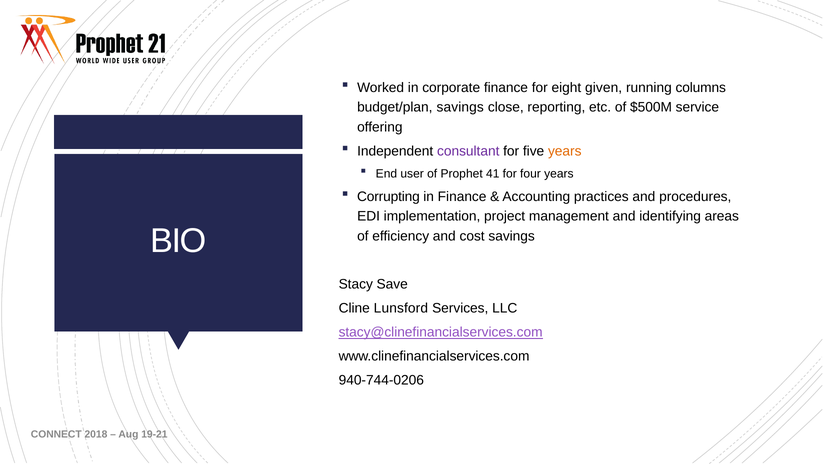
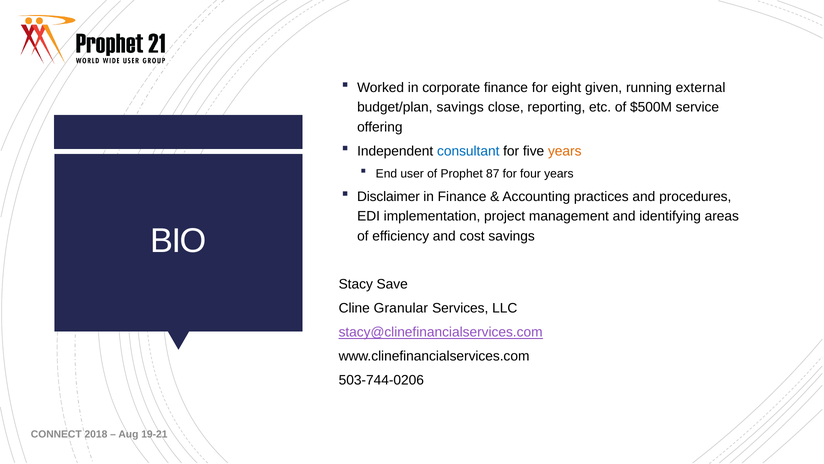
columns: columns -> external
consultant colour: purple -> blue
41: 41 -> 87
Corrupting: Corrupting -> Disclaimer
Lunsford: Lunsford -> Granular
940-744-0206: 940-744-0206 -> 503-744-0206
